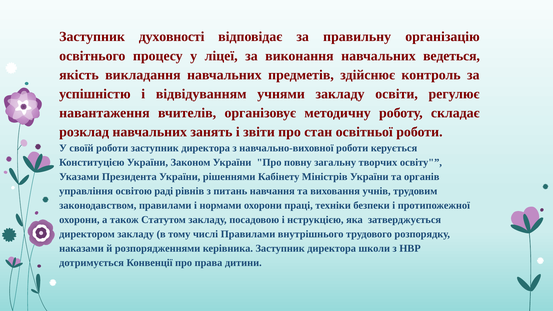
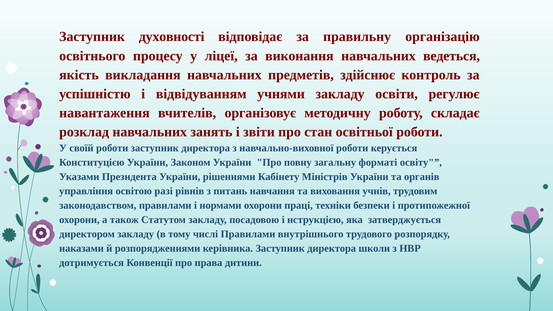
творчих: творчих -> форматі
раді: раді -> разі
